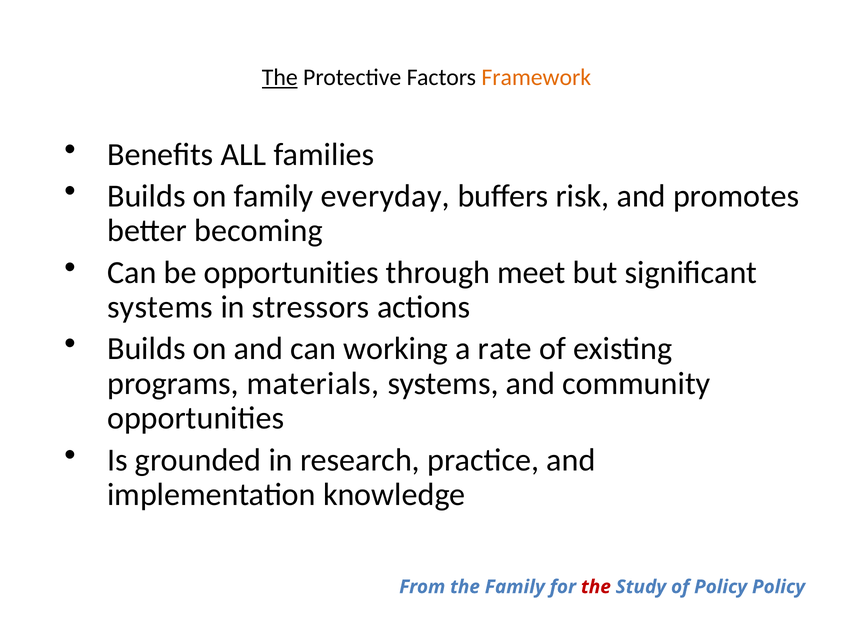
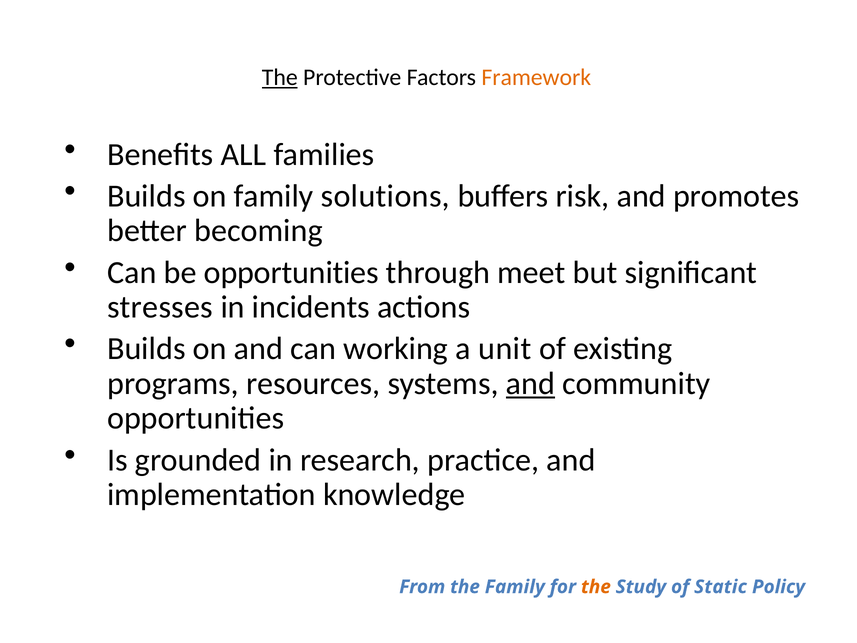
everyday: everyday -> solutions
systems at (160, 307): systems -> stresses
stressors: stressors -> incidents
rate: rate -> unit
materials: materials -> resources
and at (531, 383) underline: none -> present
the at (596, 587) colour: red -> orange
of Policy: Policy -> Static
